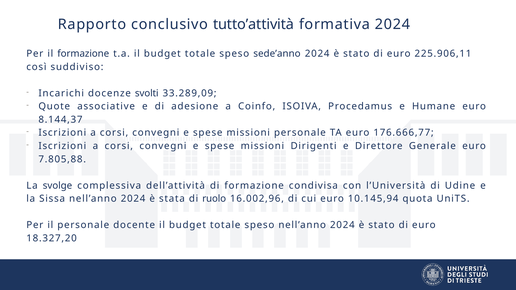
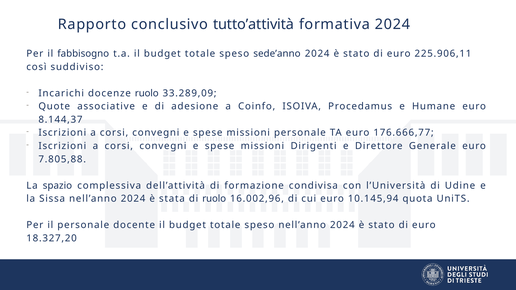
il formazione: formazione -> fabbisogno
docenze svolti: svolti -> ruolo
svolge: svolge -> spazio
